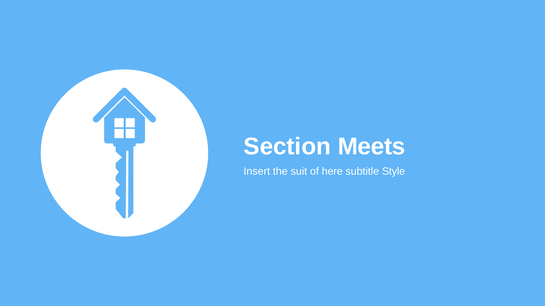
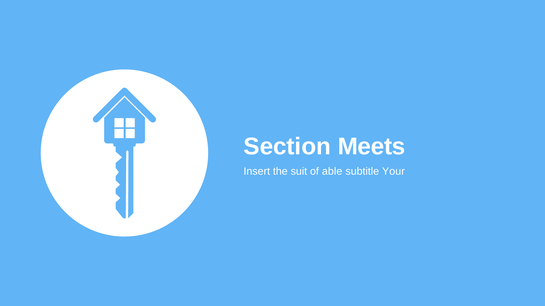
here: here -> able
Style: Style -> Your
